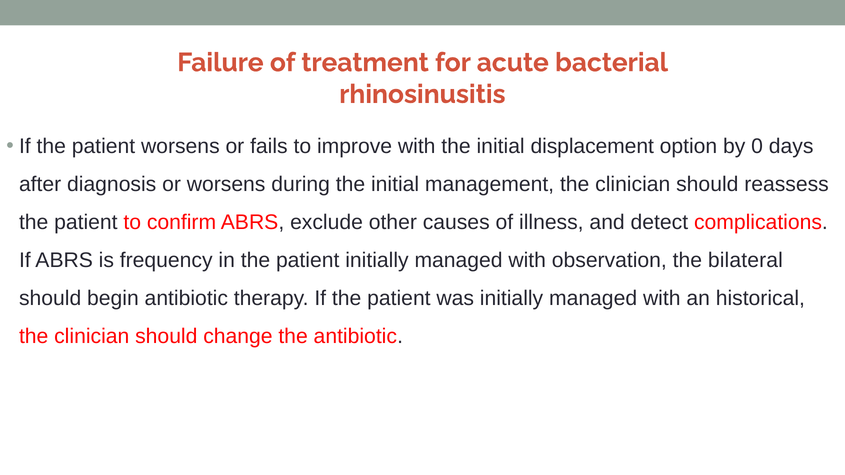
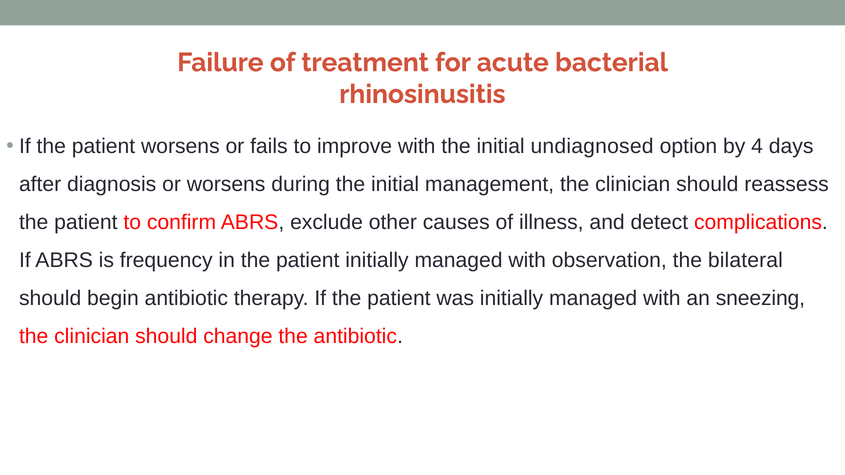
displacement: displacement -> undiagnosed
0: 0 -> 4
historical: historical -> sneezing
